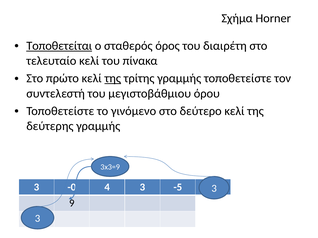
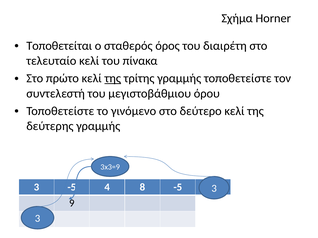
Τοποθετείται underline: present -> none
3 -0: -0 -> -5
4 3: 3 -> 8
